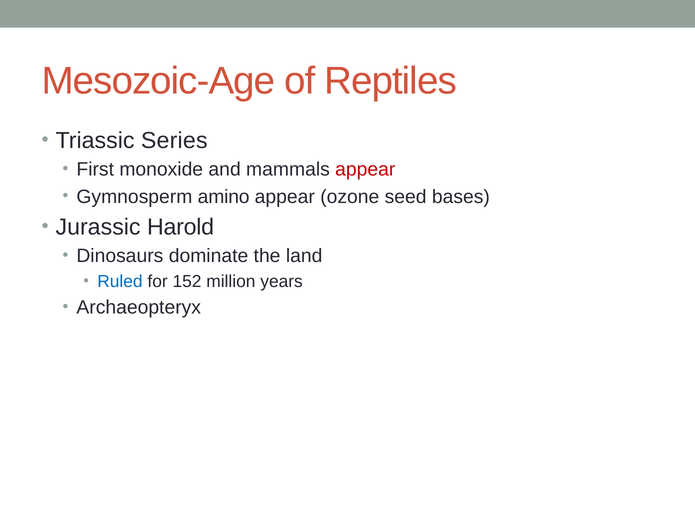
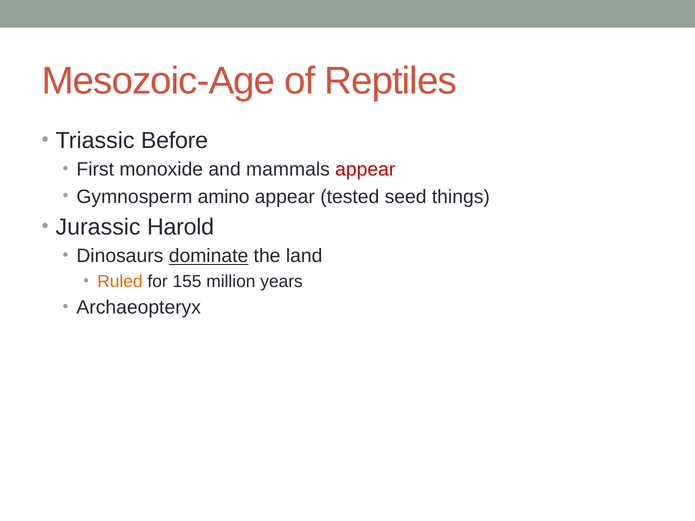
Series: Series -> Before
ozone: ozone -> tested
bases: bases -> things
dominate underline: none -> present
Ruled colour: blue -> orange
152: 152 -> 155
